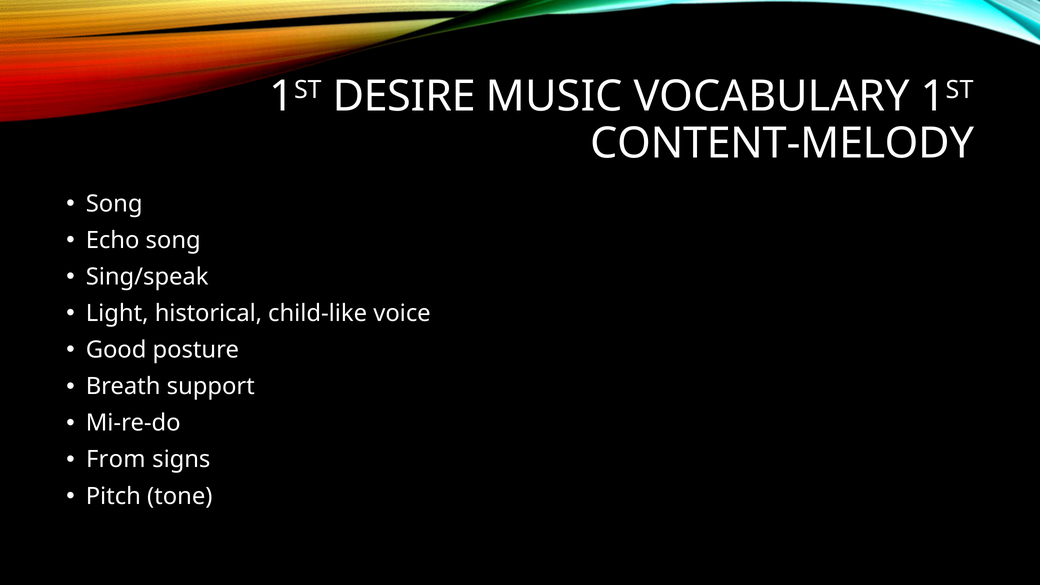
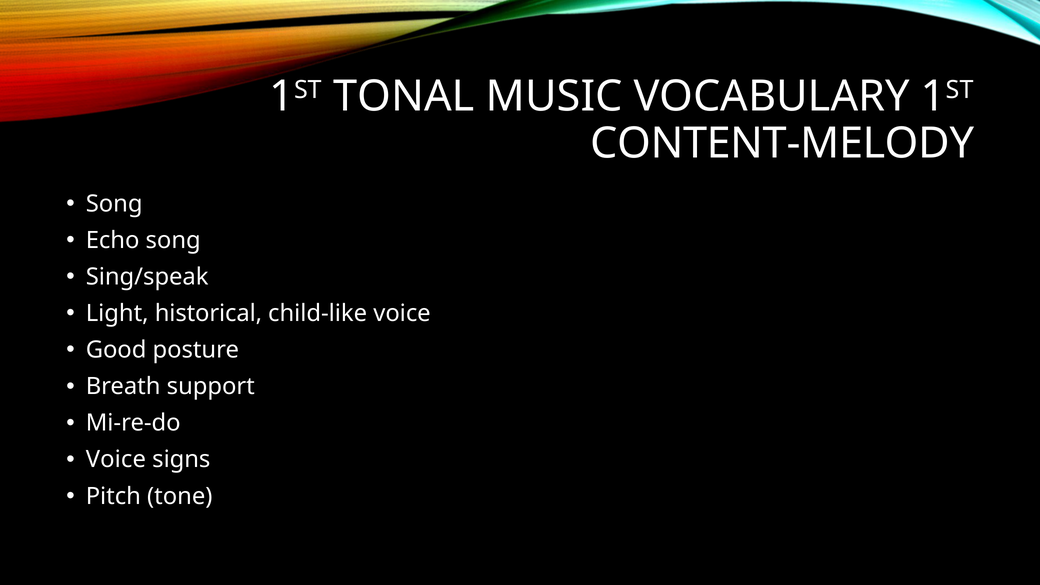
DESIRE: DESIRE -> TONAL
From at (116, 460): From -> Voice
